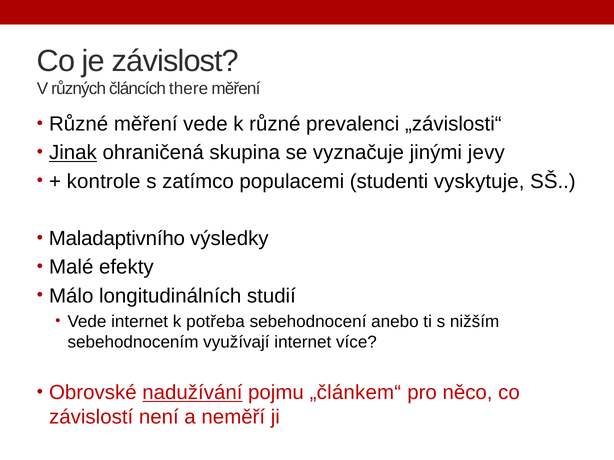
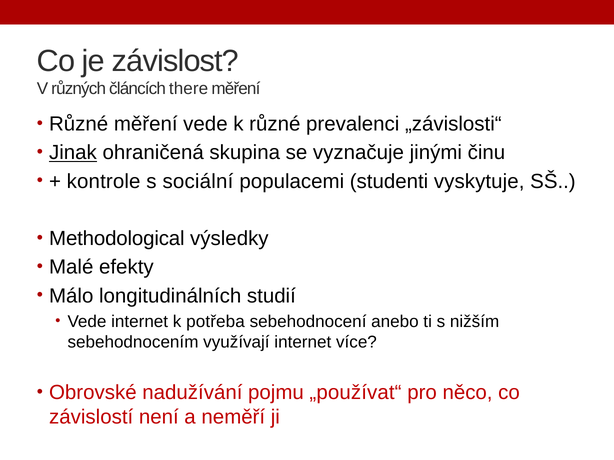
jevy: jevy -> činu
zatímco: zatímco -> sociální
Maladaptivního: Maladaptivního -> Methodological
nadužívání underline: present -> none
„článkem“: „článkem“ -> „používat“
